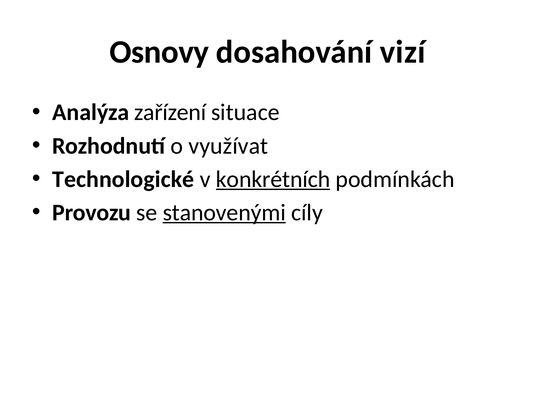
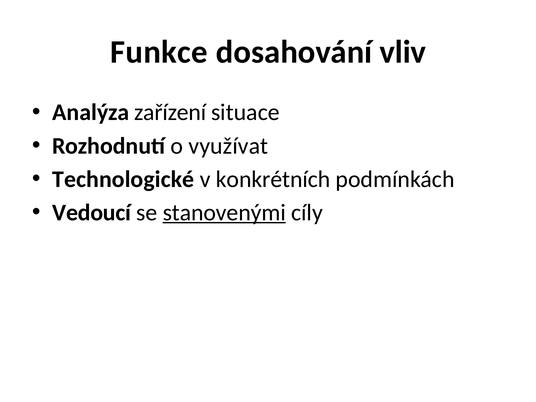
Osnovy: Osnovy -> Funkce
vizí: vizí -> vliv
konkrétních underline: present -> none
Provozu: Provozu -> Vedoucí
